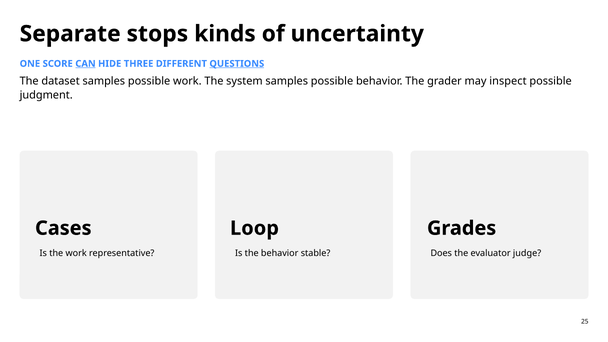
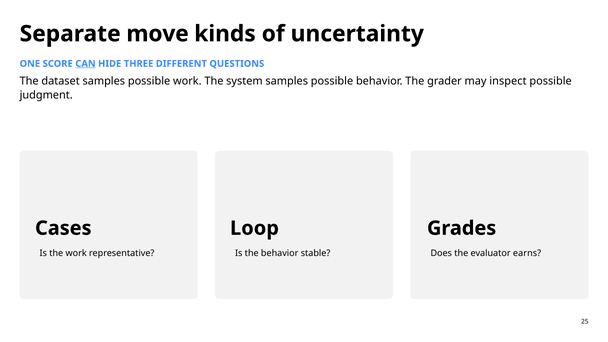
stops: stops -> move
QUESTIONS underline: present -> none
judge: judge -> earns
